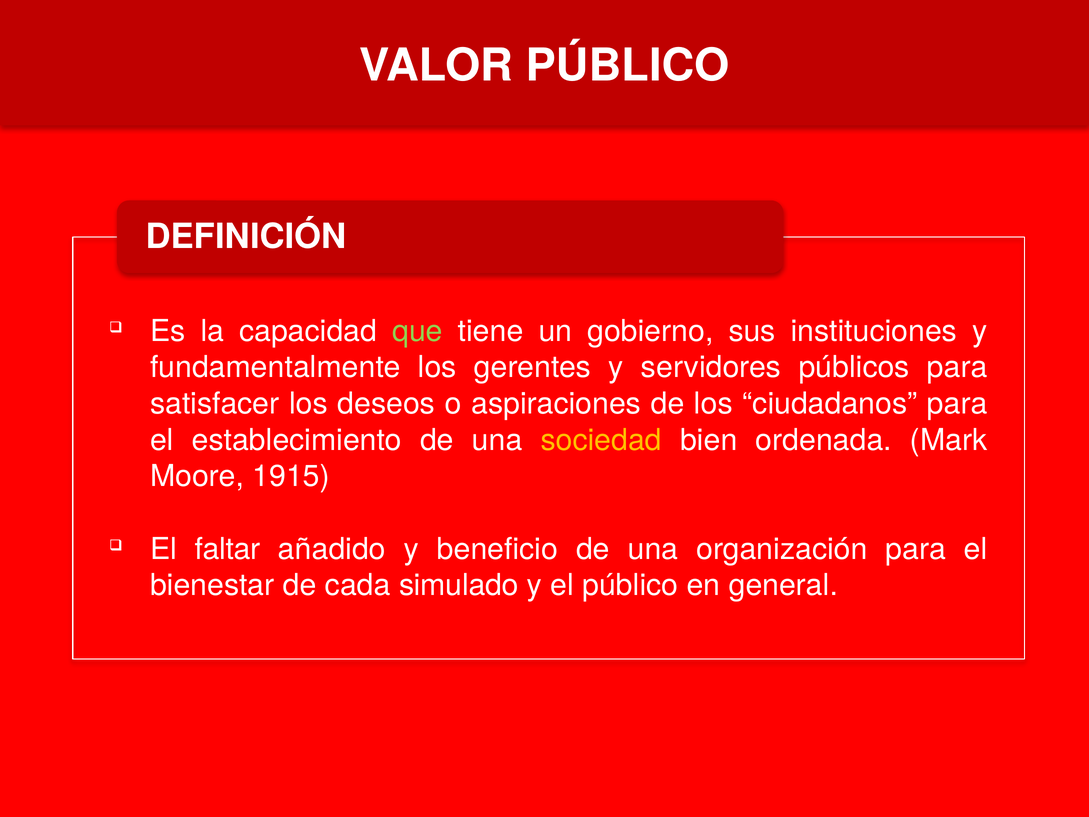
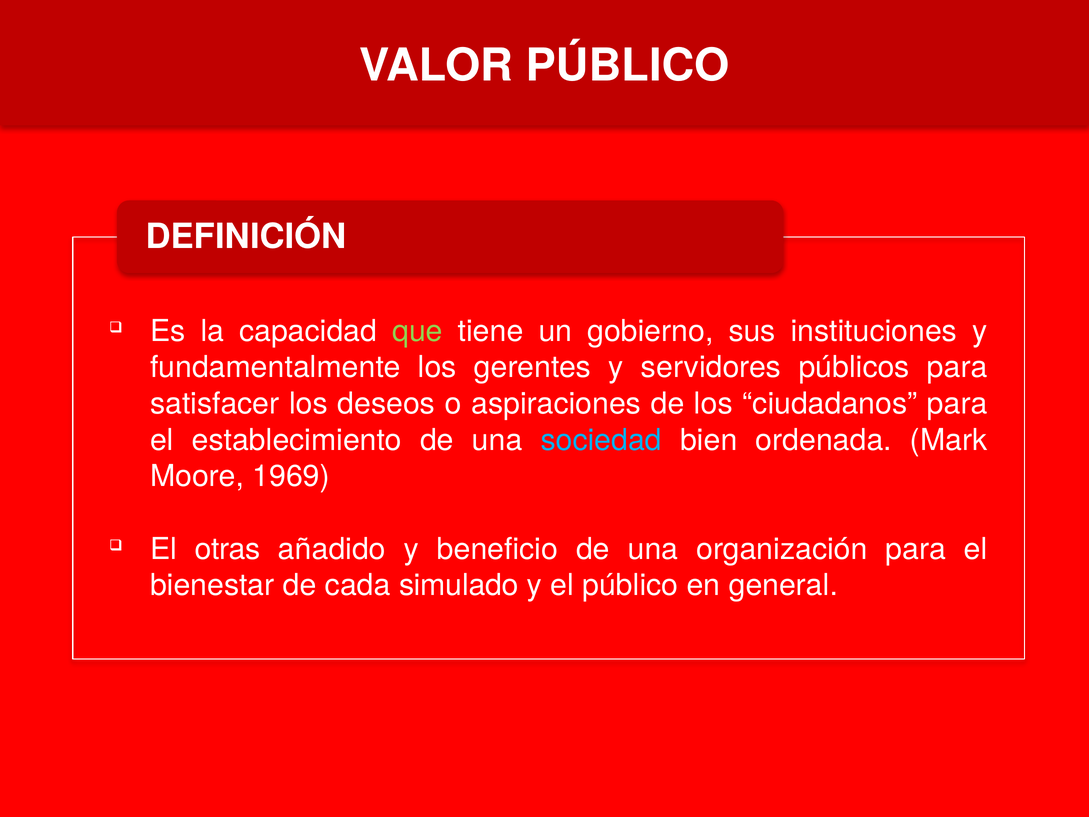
sociedad colour: yellow -> light blue
1915: 1915 -> 1969
faltar: faltar -> otras
